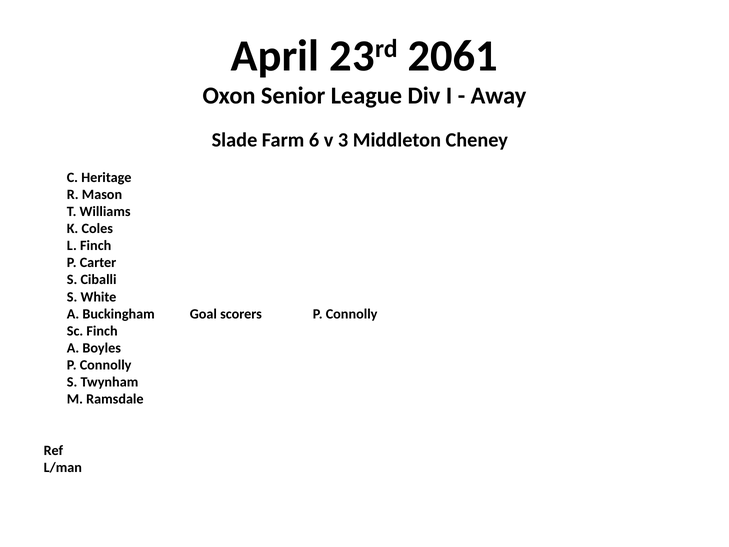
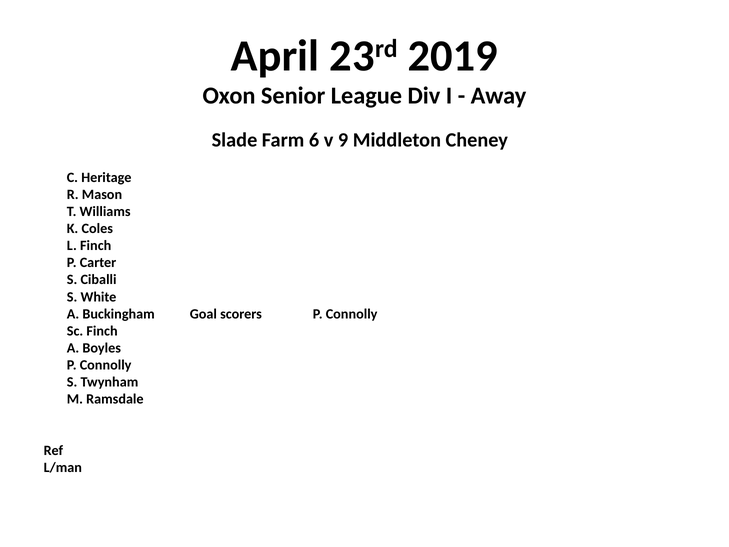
2061: 2061 -> 2019
3: 3 -> 9
